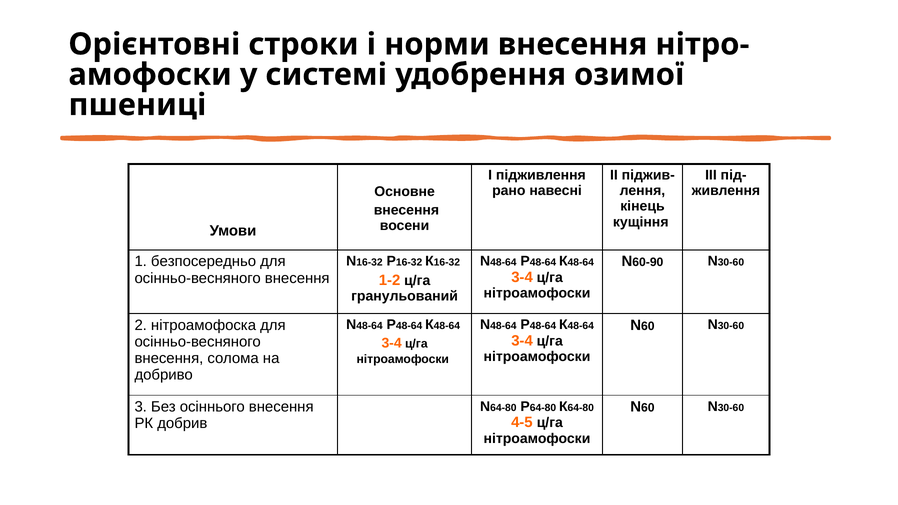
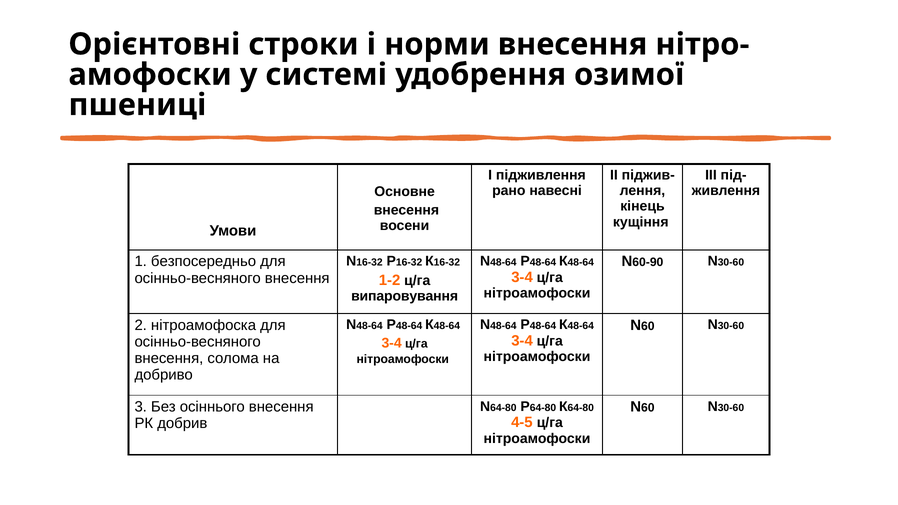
гранульований: гранульований -> випаровування
